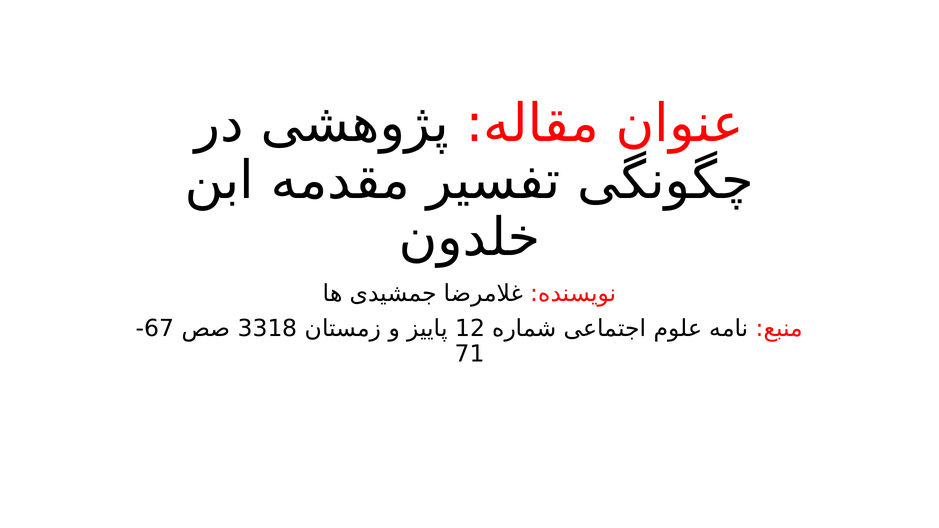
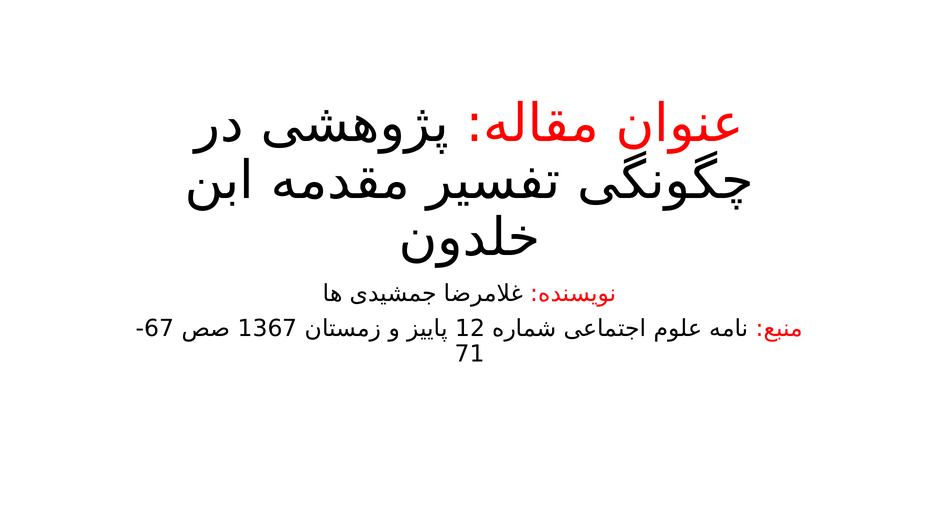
3318: 3318 -> 1367
